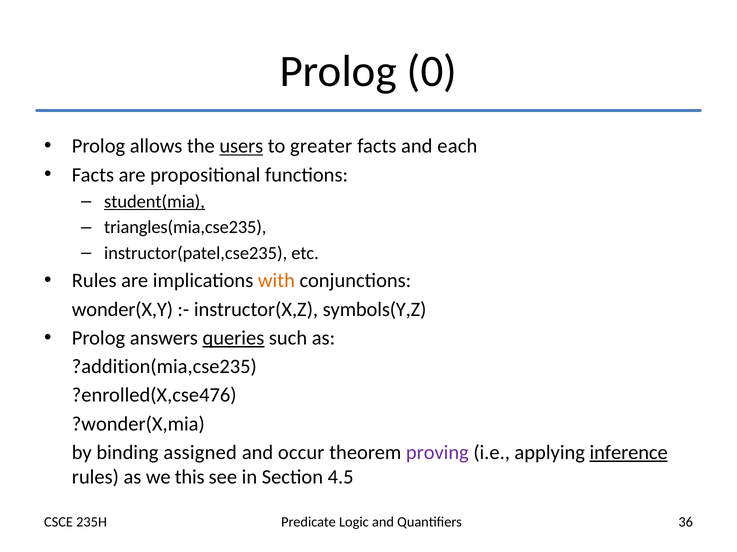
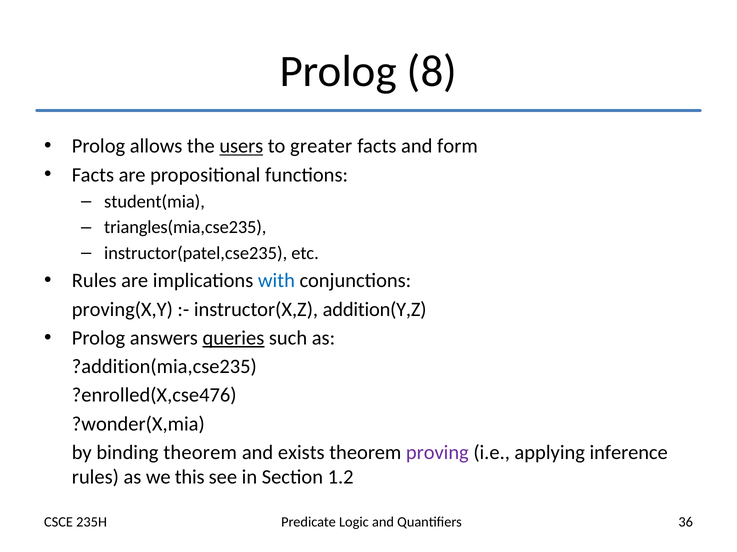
0: 0 -> 8
each: each -> form
student(mia underline: present -> none
with colour: orange -> blue
wonder(X,Y: wonder(X,Y -> proving(X,Y
symbols(Y,Z: symbols(Y,Z -> addition(Y,Z
binding assigned: assigned -> theorem
occur: occur -> exists
inference underline: present -> none
4.5: 4.5 -> 1.2
